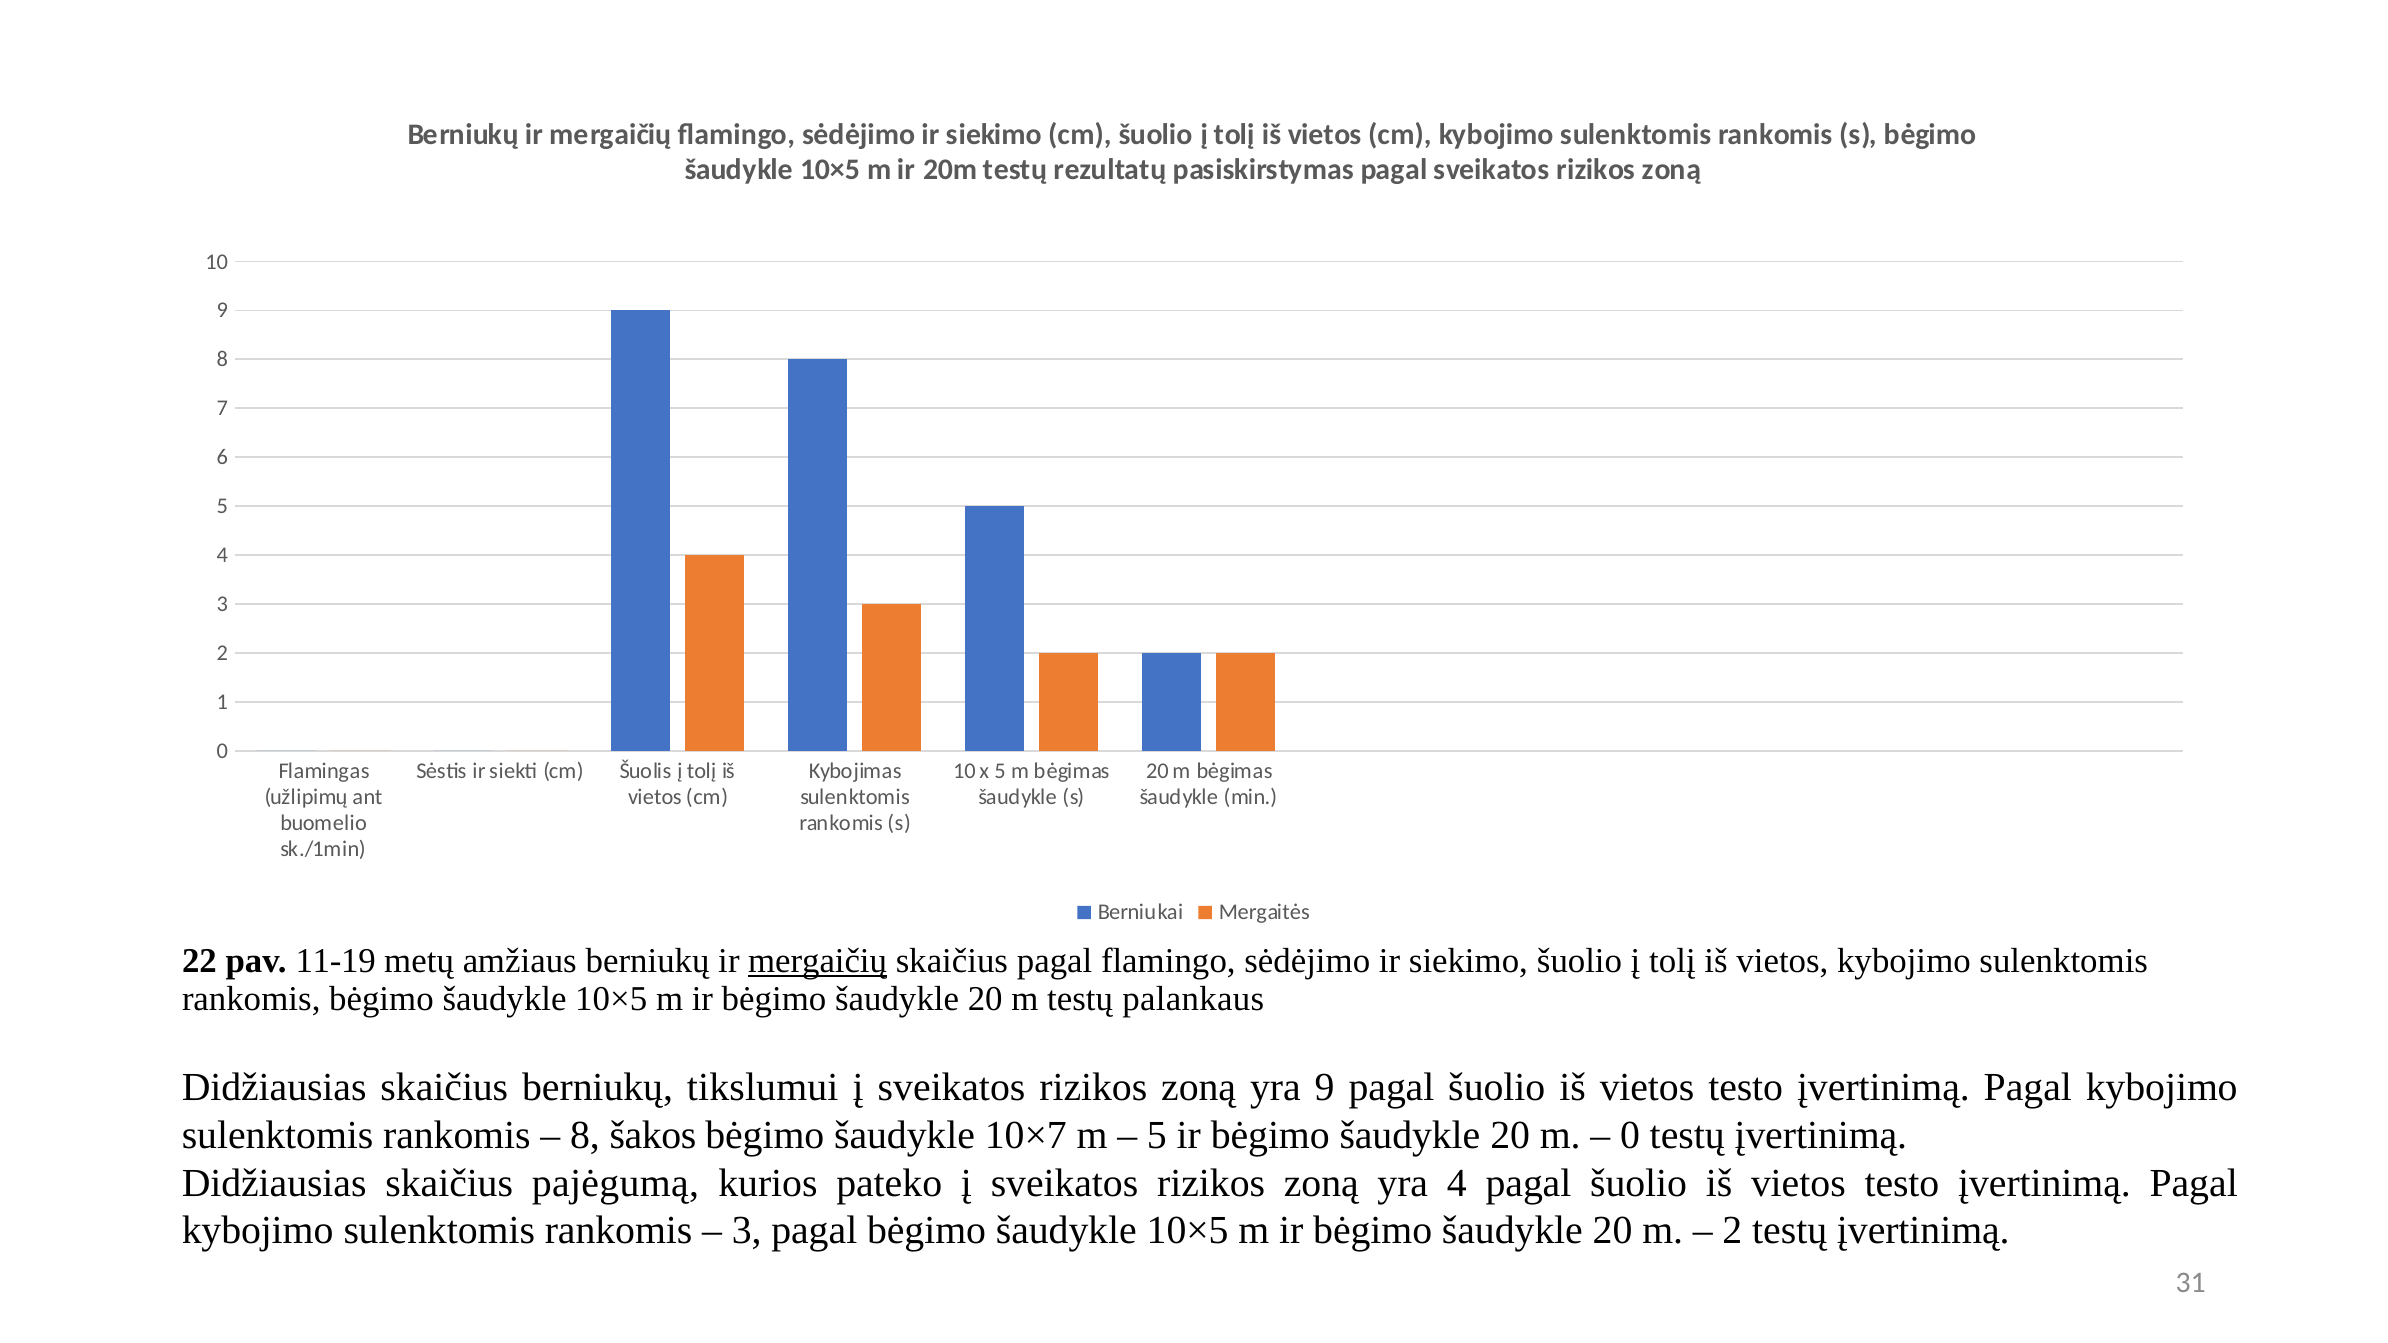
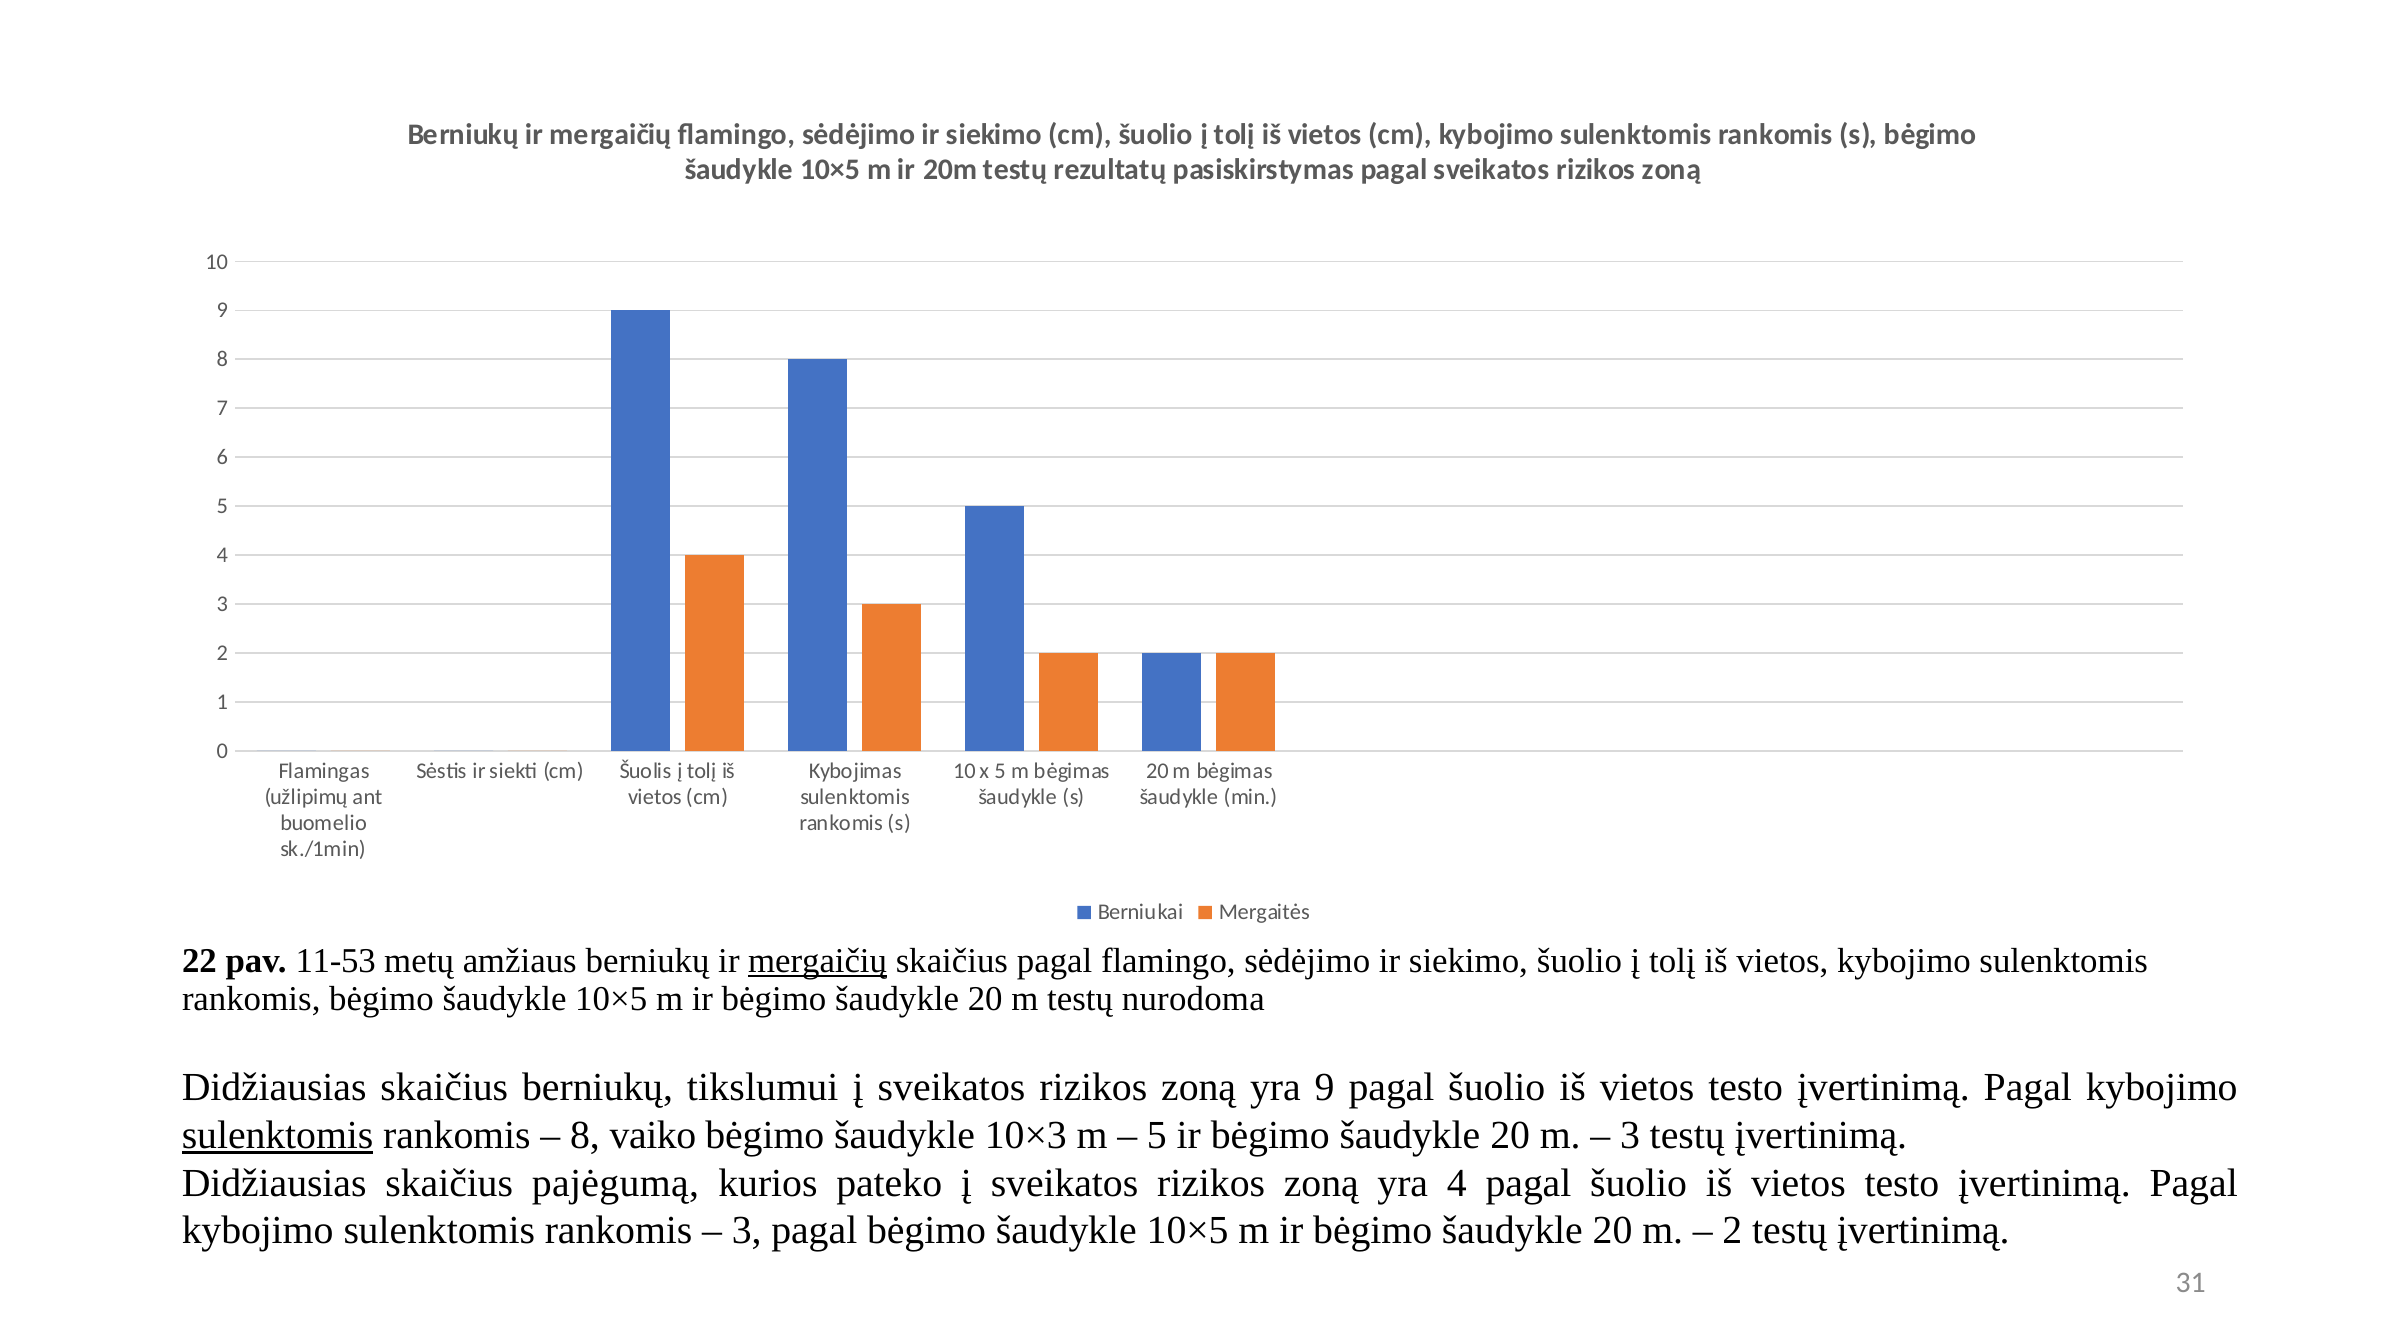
11-19: 11-19 -> 11-53
palankaus: palankaus -> nurodoma
sulenktomis at (278, 1136) underline: none -> present
šakos: šakos -> vaiko
10×7: 10×7 -> 10×3
0 at (1630, 1136): 0 -> 3
